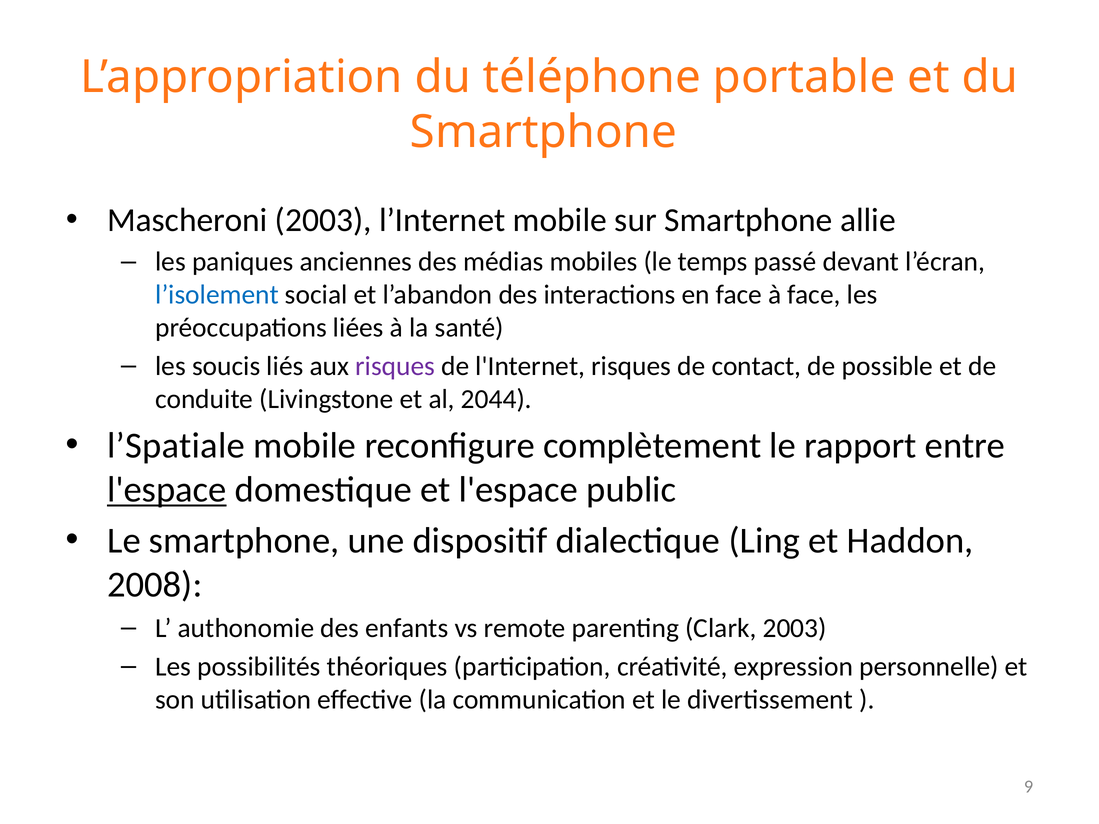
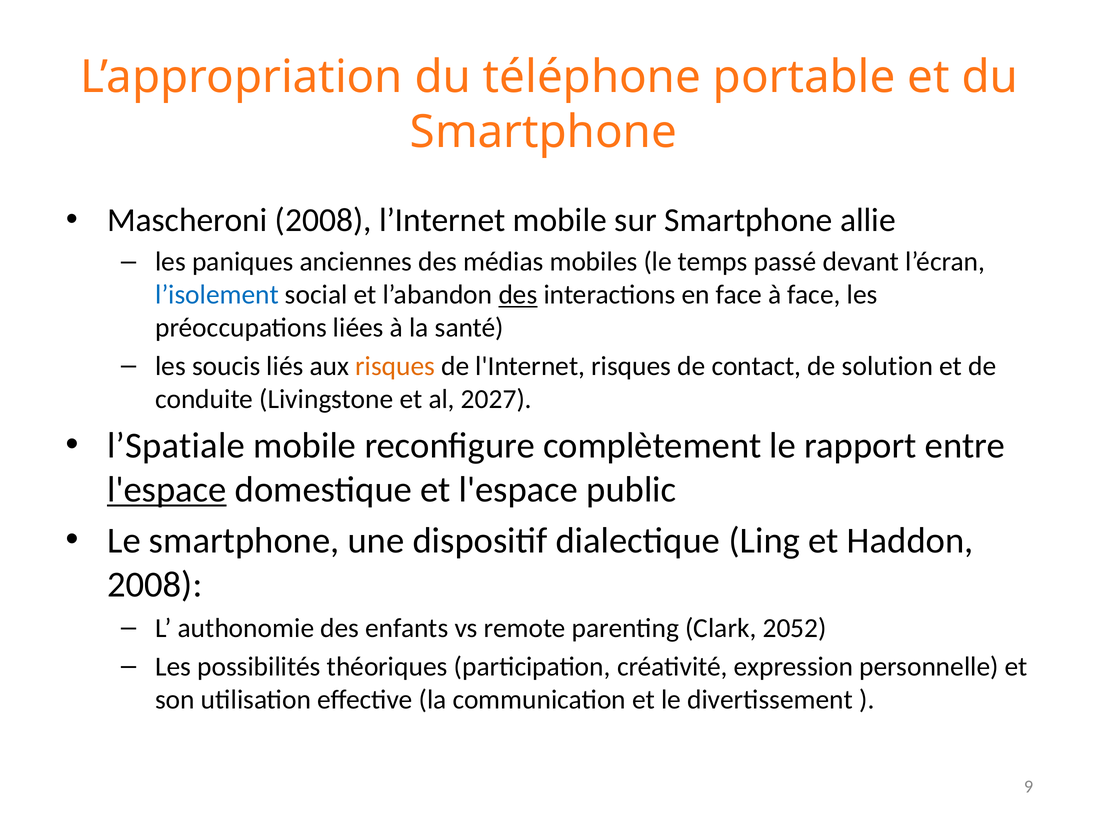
Mascheroni 2003: 2003 -> 2008
des at (518, 295) underline: none -> present
risques at (395, 366) colour: purple -> orange
possible: possible -> solution
2044: 2044 -> 2027
Clark 2003: 2003 -> 2052
